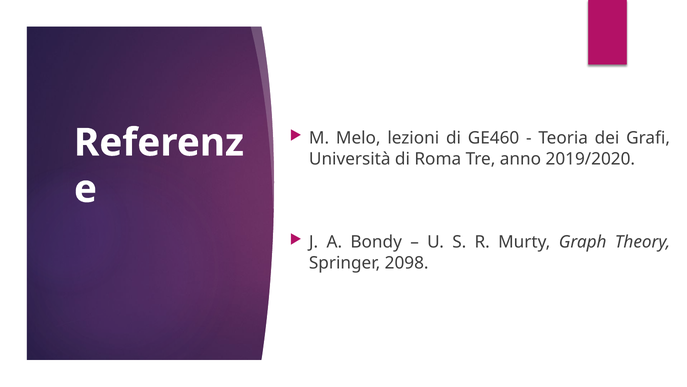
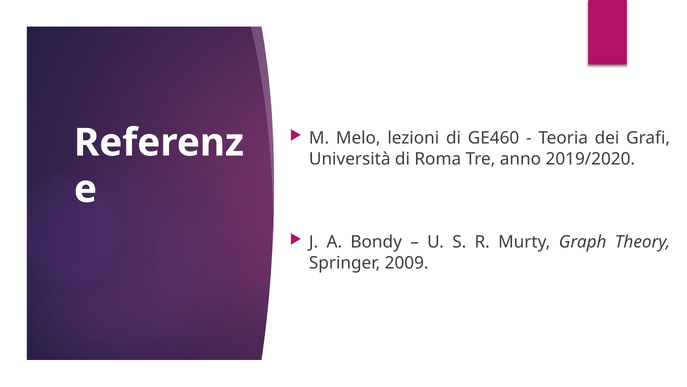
2098: 2098 -> 2009
